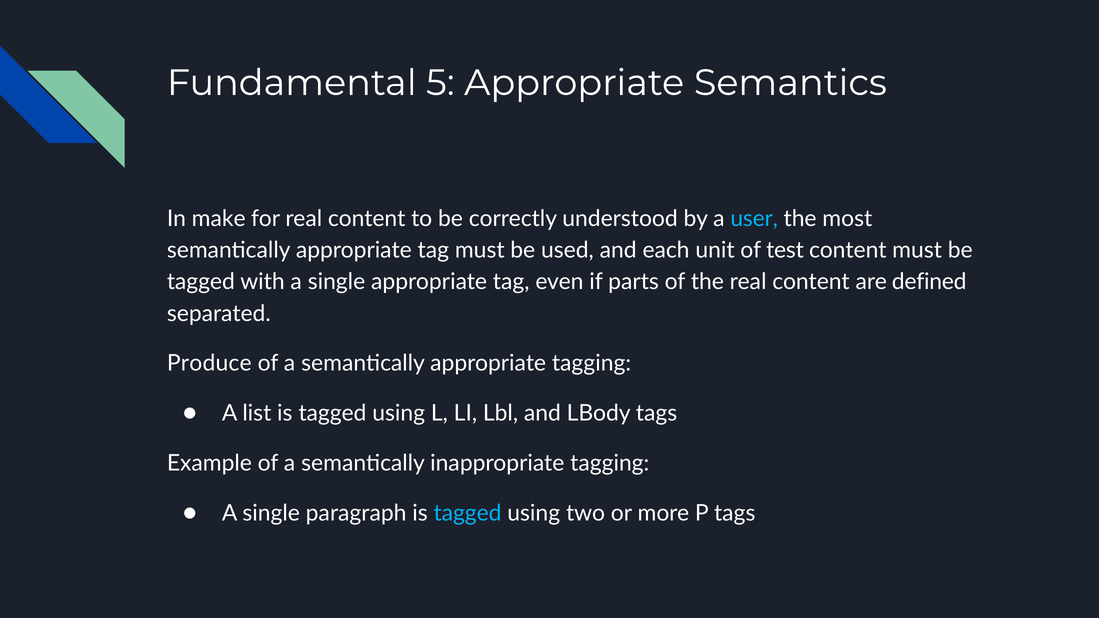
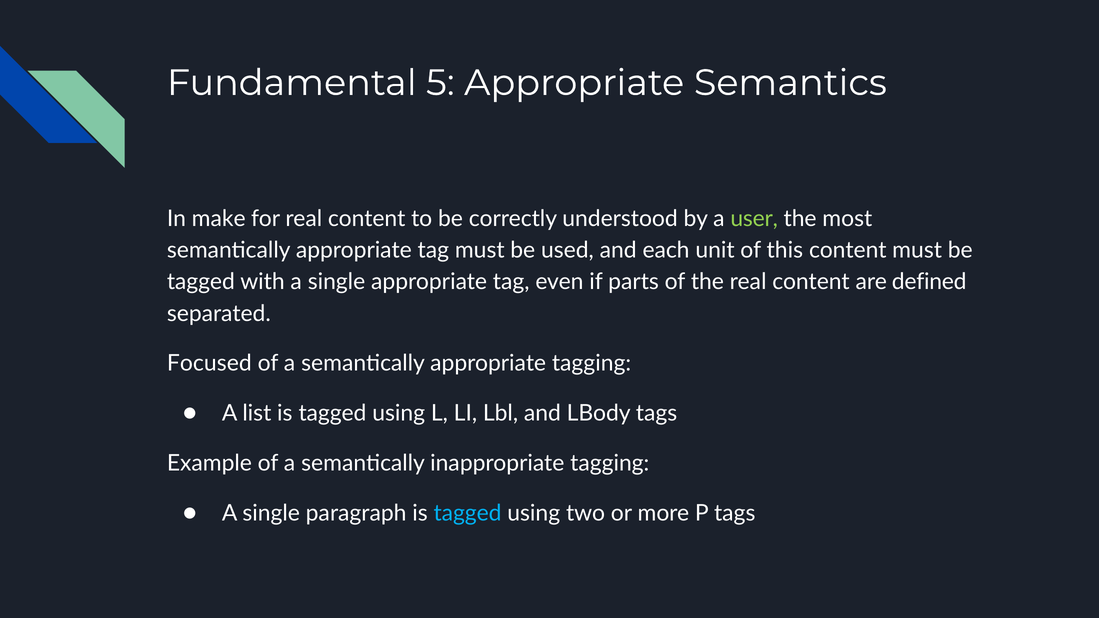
user colour: light blue -> light green
test: test -> this
Produce: Produce -> Focused
